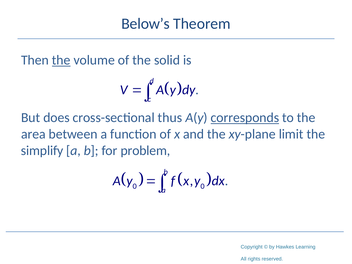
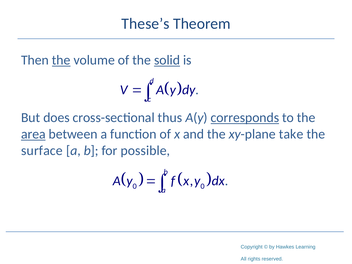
Below’s: Below’s -> These’s
solid underline: none -> present
area underline: none -> present
limit: limit -> take
simplify: simplify -> surface
problem: problem -> possible
